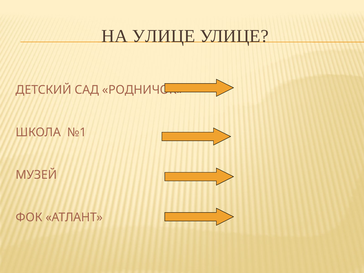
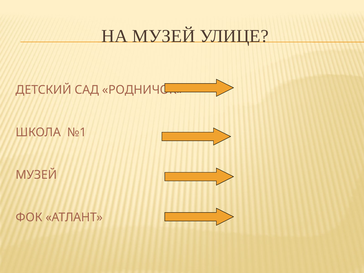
НА УЛИЦЕ: УЛИЦЕ -> МУЗЕЙ
